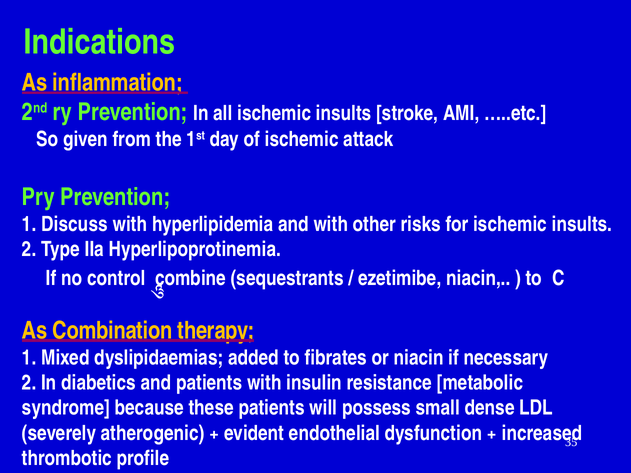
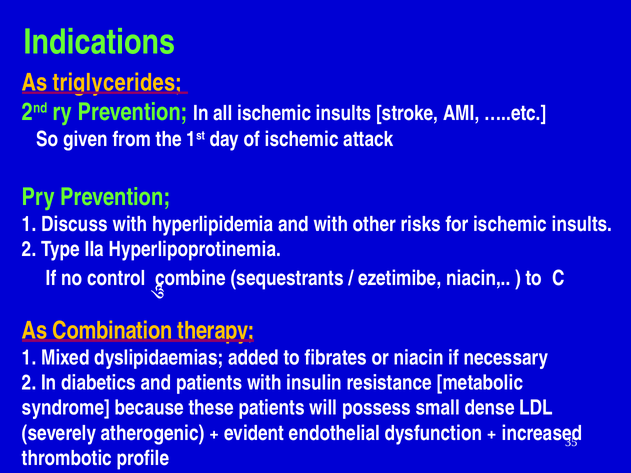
inflammation: inflammation -> triglycerides
